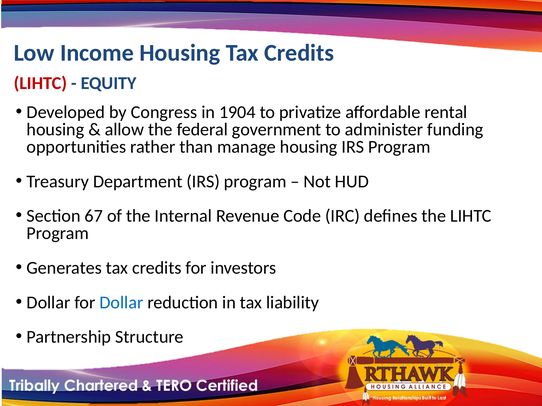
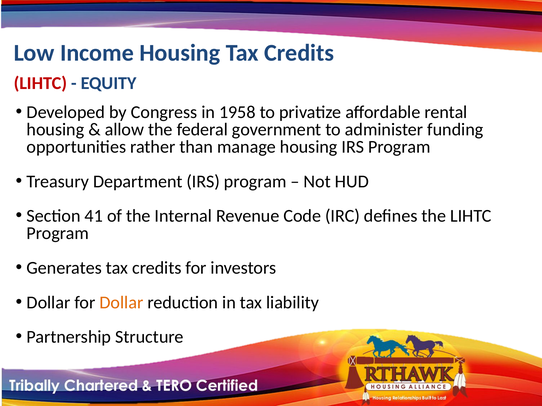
1904: 1904 -> 1958
67: 67 -> 41
Dollar at (121, 303) colour: blue -> orange
